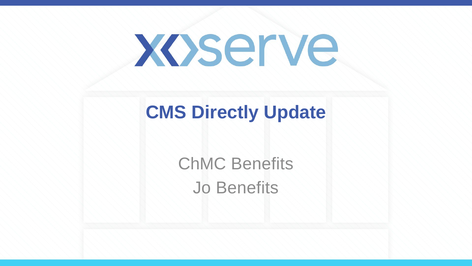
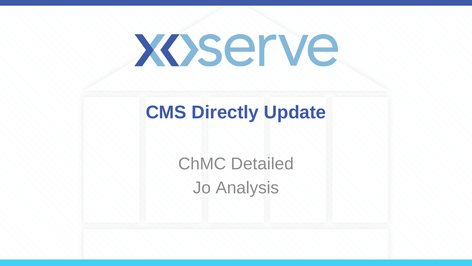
ChMC Benefits: Benefits -> Detailed
Jo Benefits: Benefits -> Analysis
